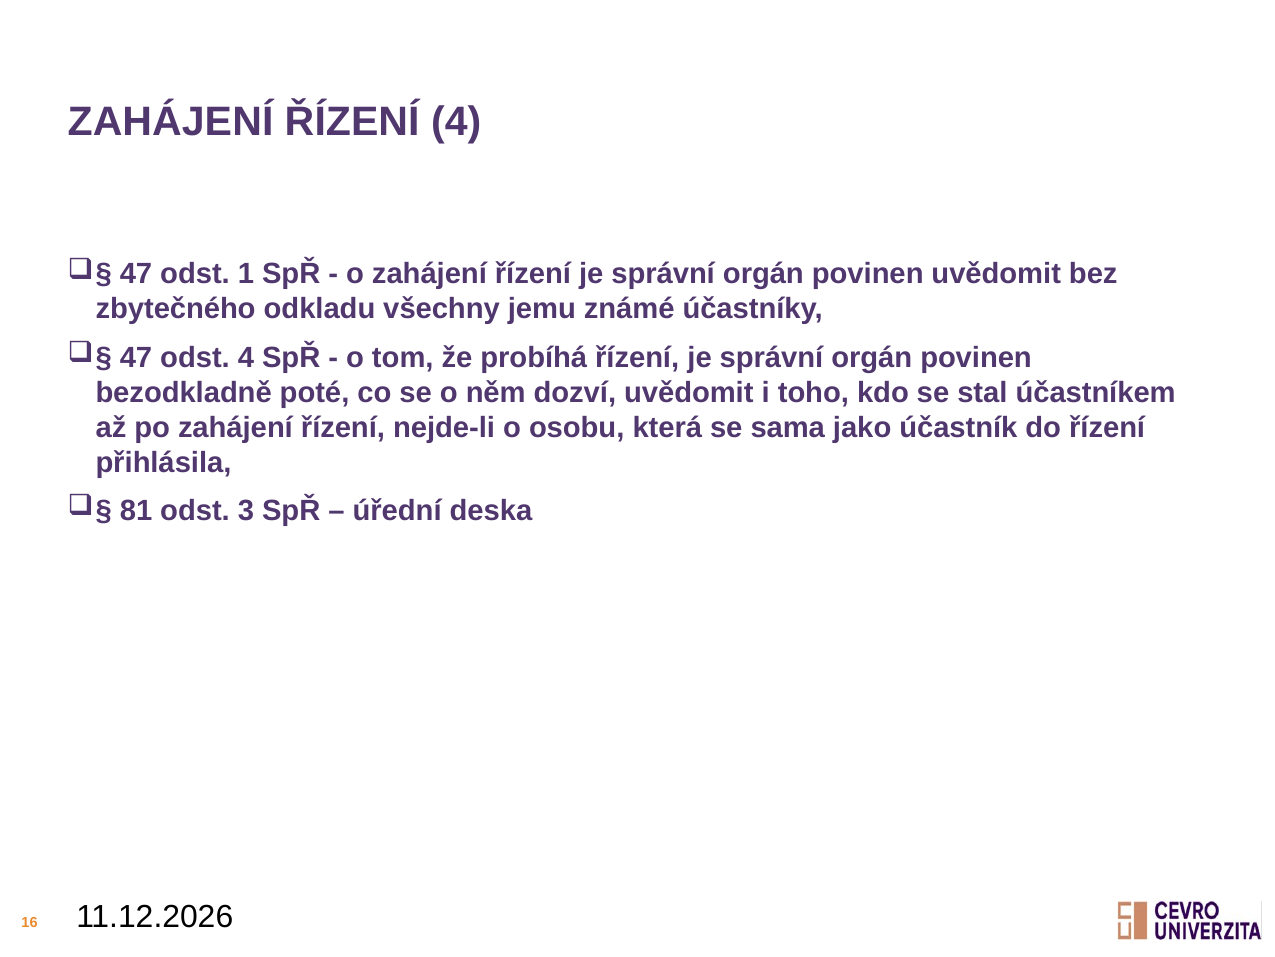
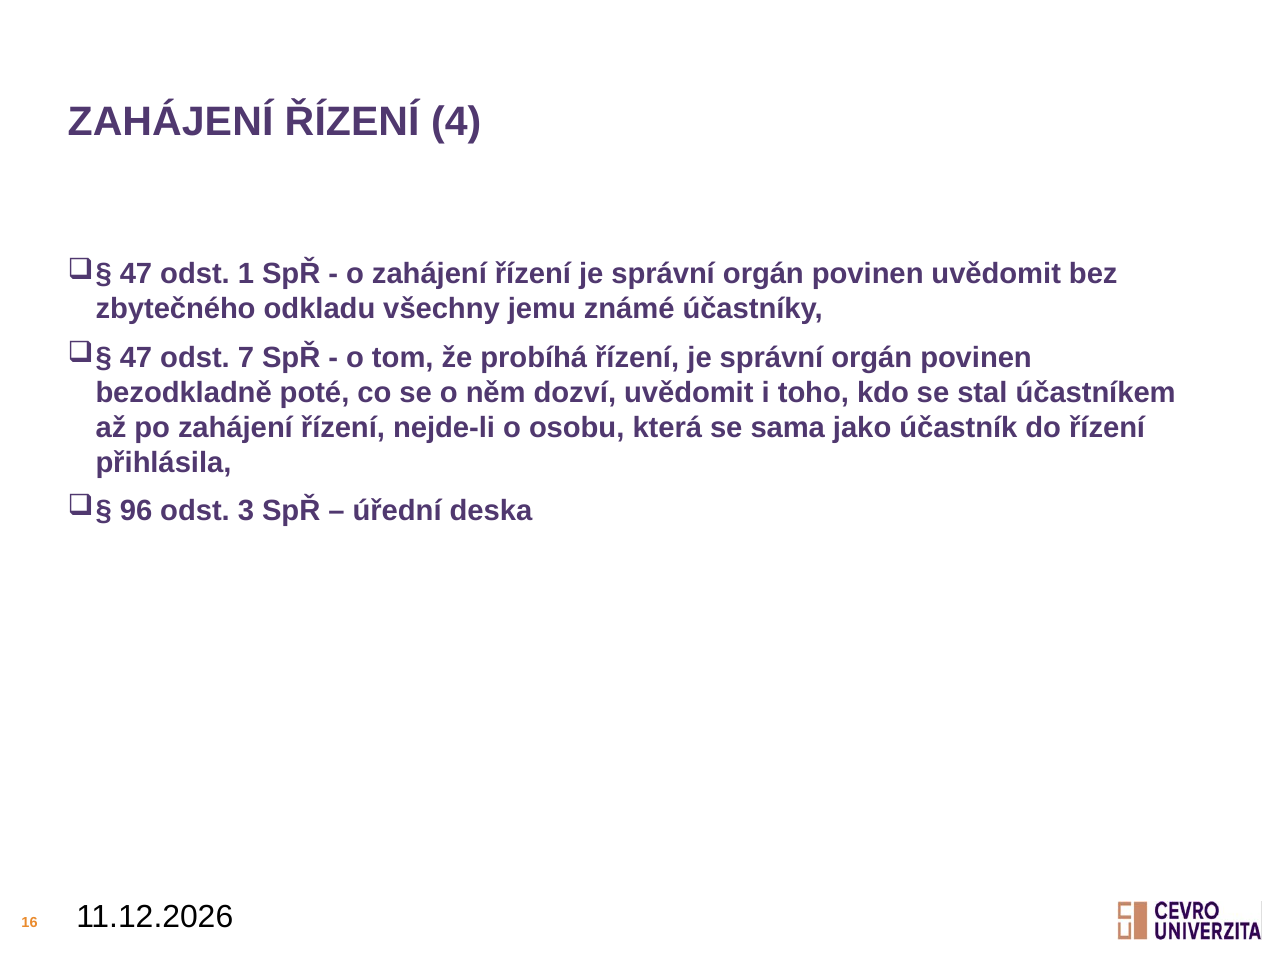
odst 4: 4 -> 7
81: 81 -> 96
